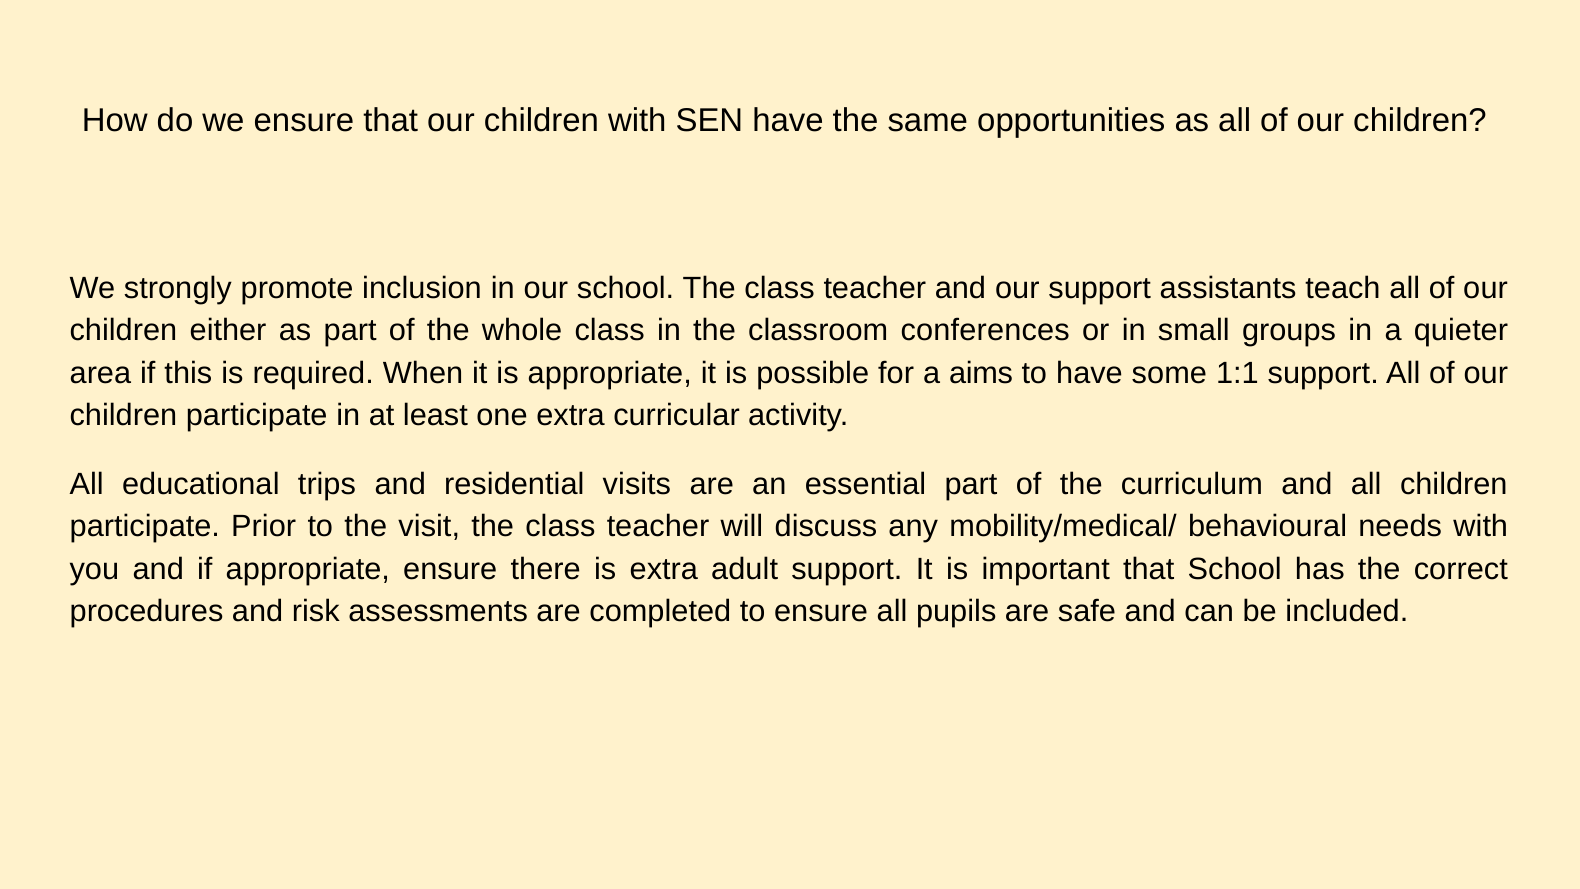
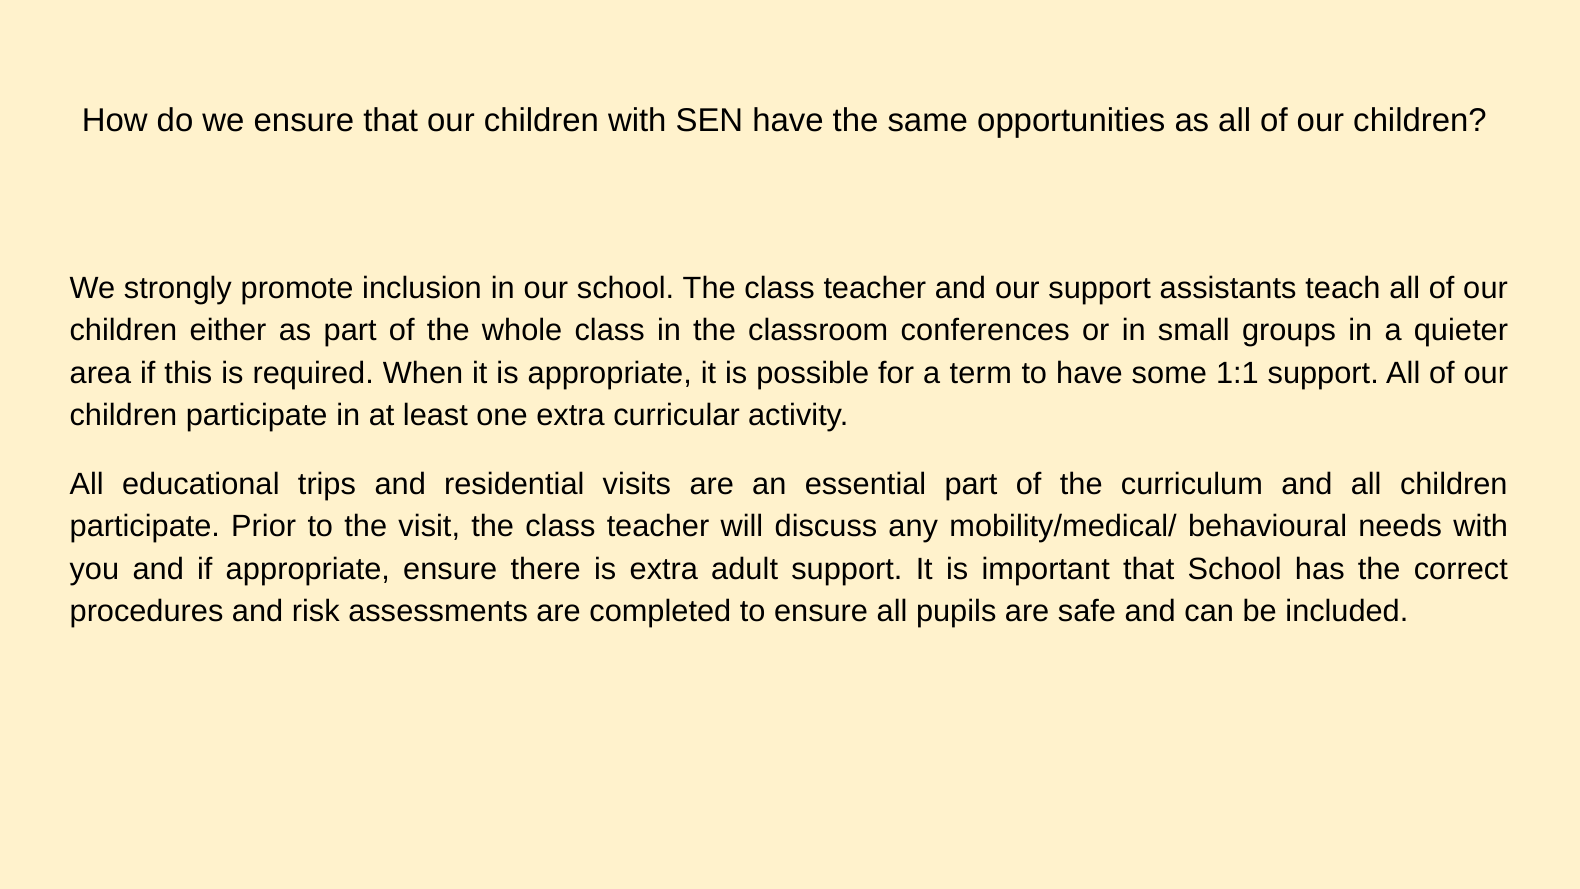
aims: aims -> term
